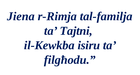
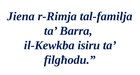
Tajtni: Tajtni -> Barra
